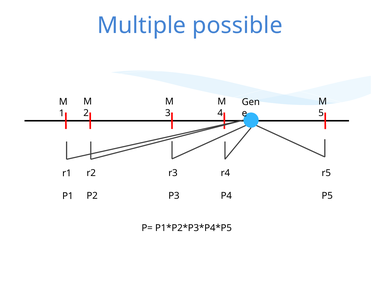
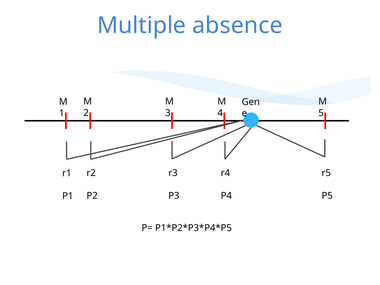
possible: possible -> absence
